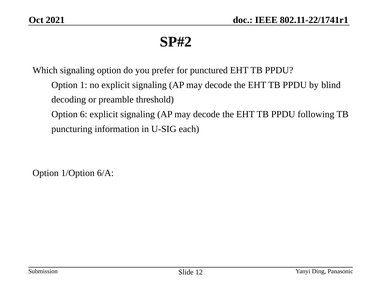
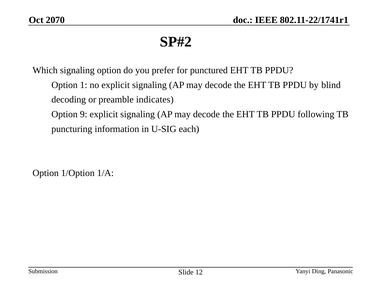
2021: 2021 -> 2070
threshold: threshold -> indicates
6: 6 -> 9
6/A: 6/A -> 1/A
